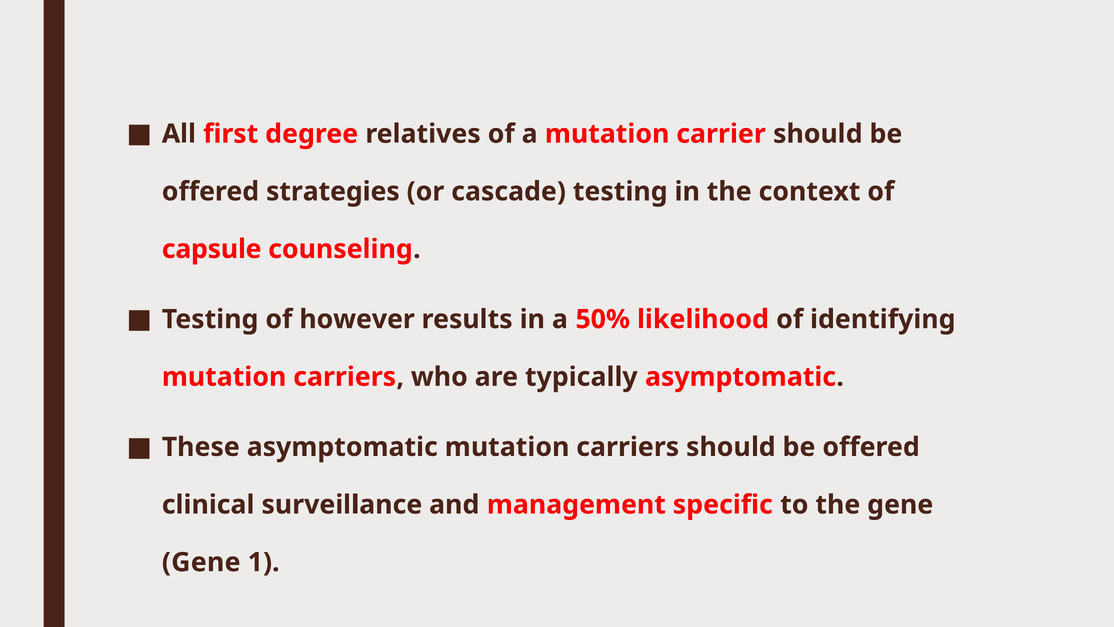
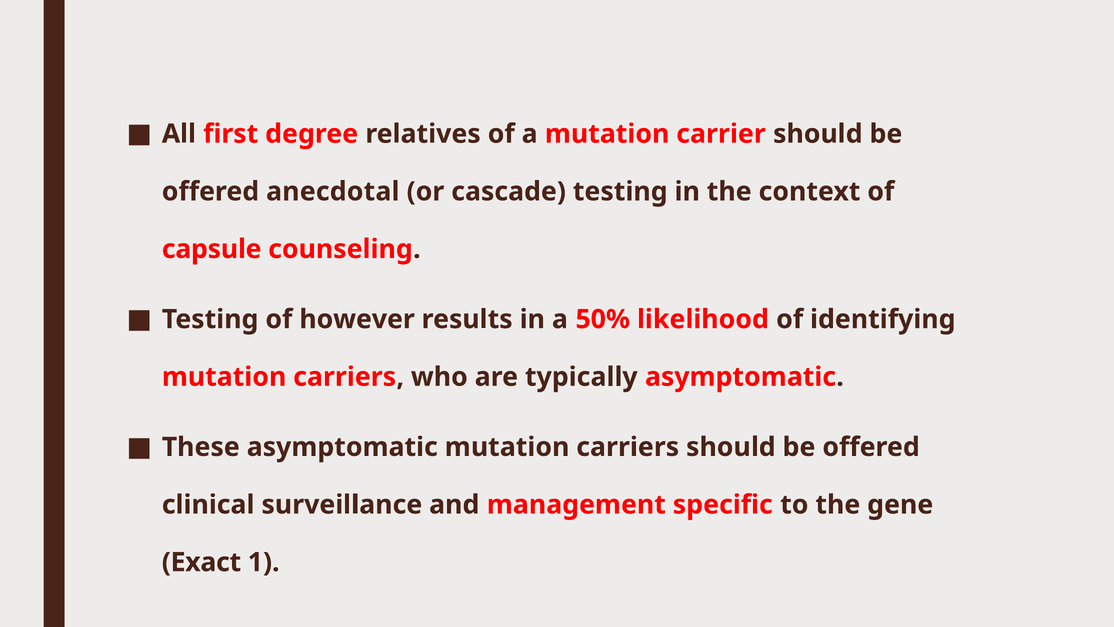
strategies: strategies -> anecdotal
Gene at (201, 562): Gene -> Exact
